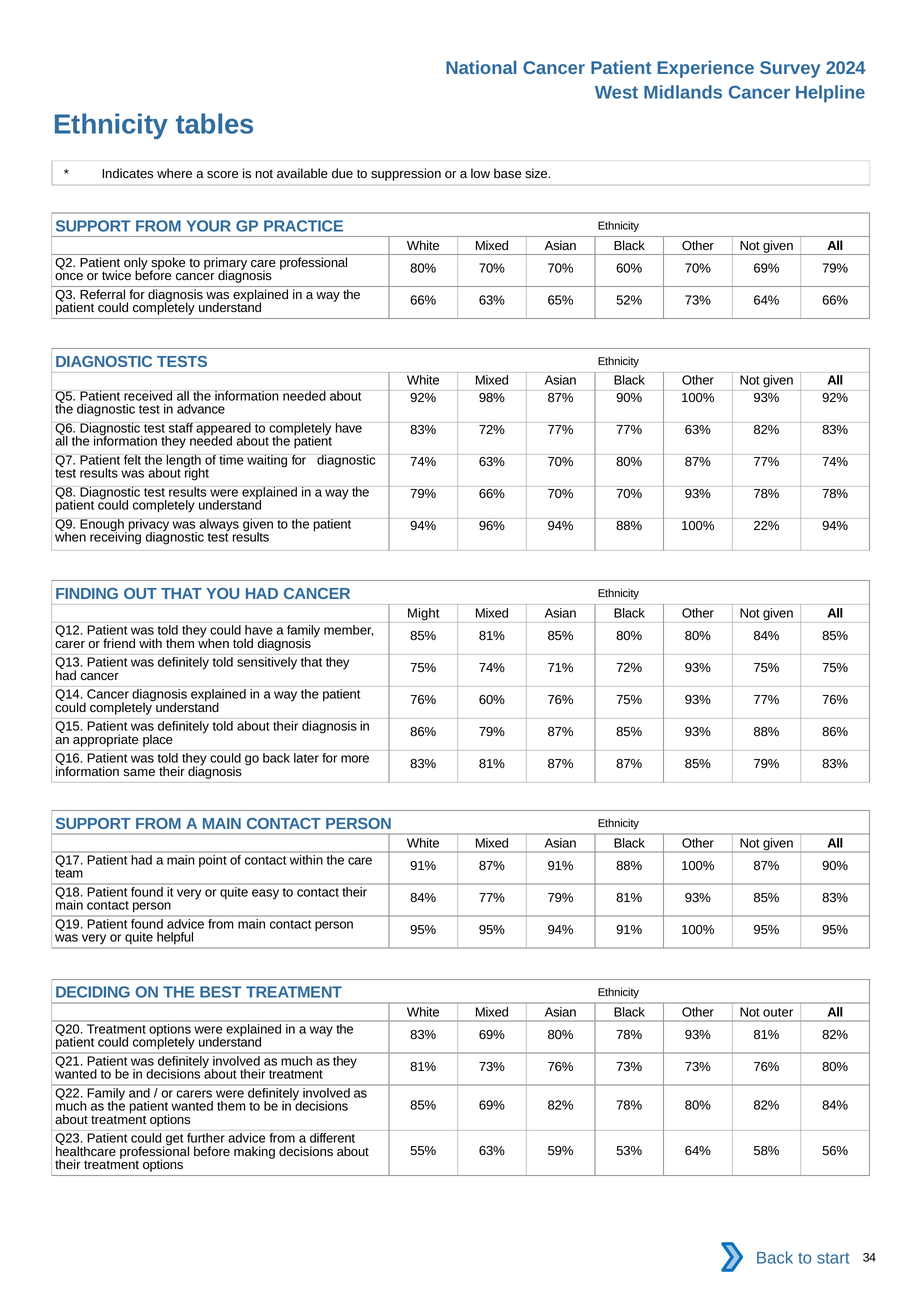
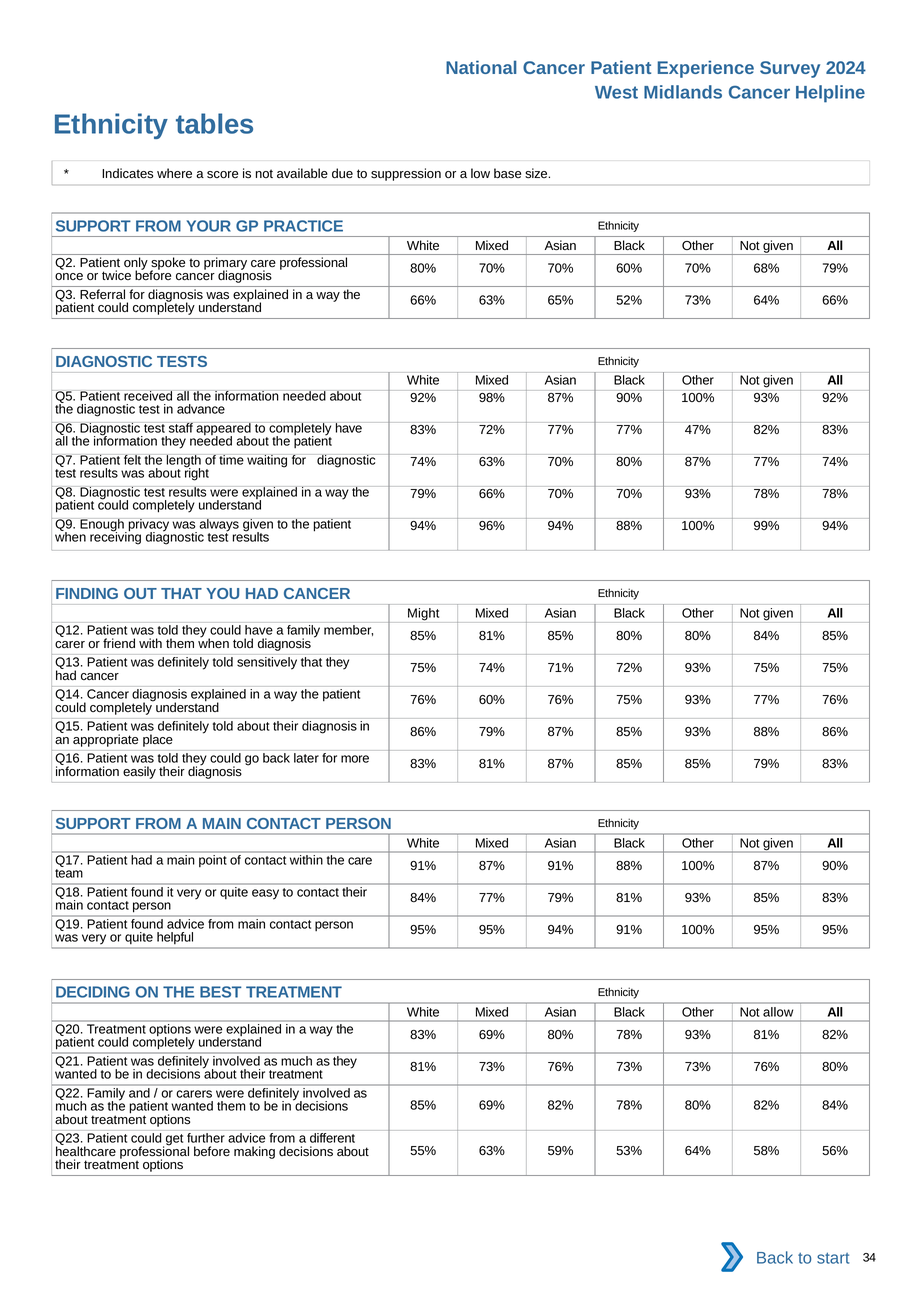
70% 69%: 69% -> 68%
77% 63%: 63% -> 47%
22%: 22% -> 99%
81% 87% 87%: 87% -> 85%
same: same -> easily
outer: outer -> allow
